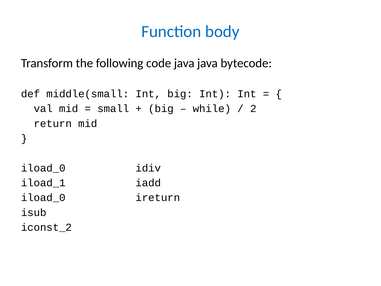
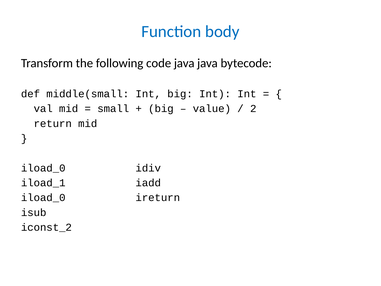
while: while -> value
